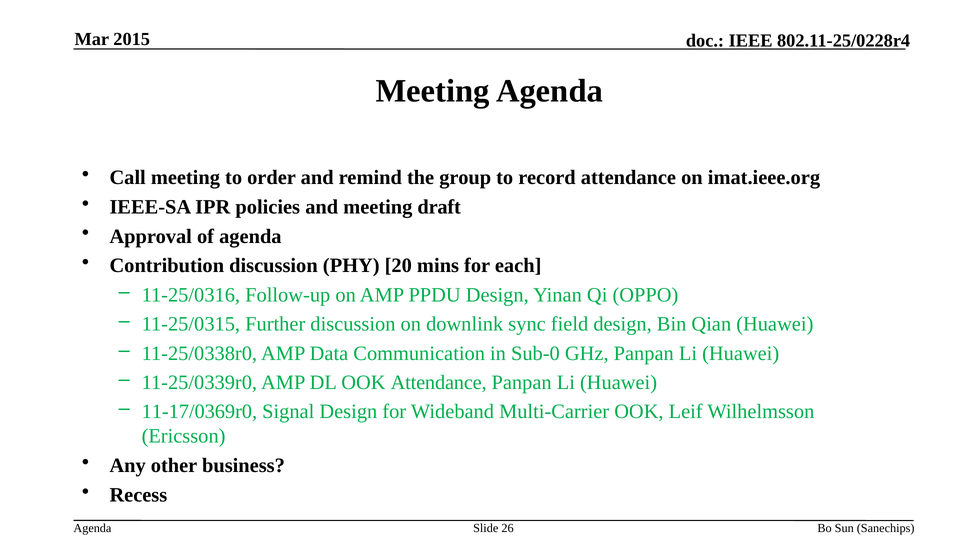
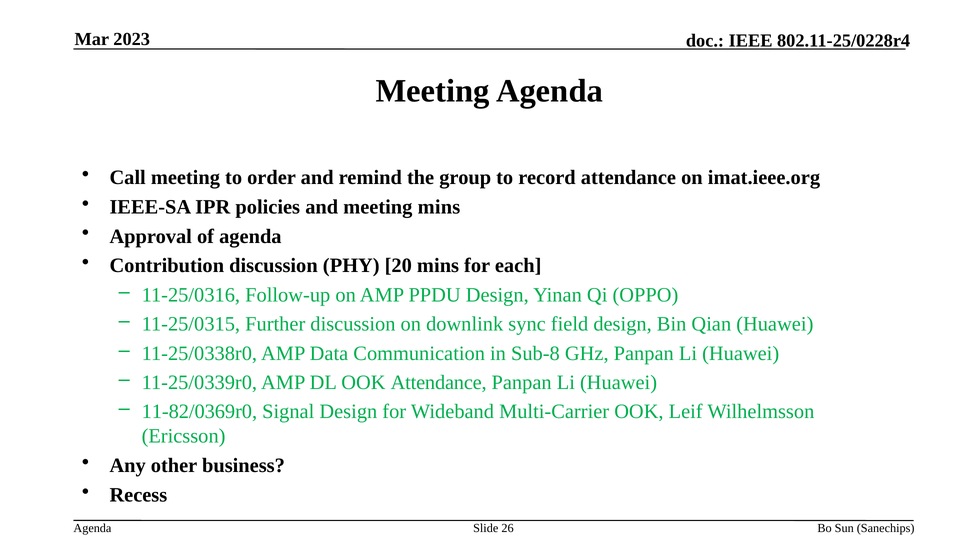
2015: 2015 -> 2023
meeting draft: draft -> mins
Sub-0: Sub-0 -> Sub-8
11-17/0369r0: 11-17/0369r0 -> 11-82/0369r0
